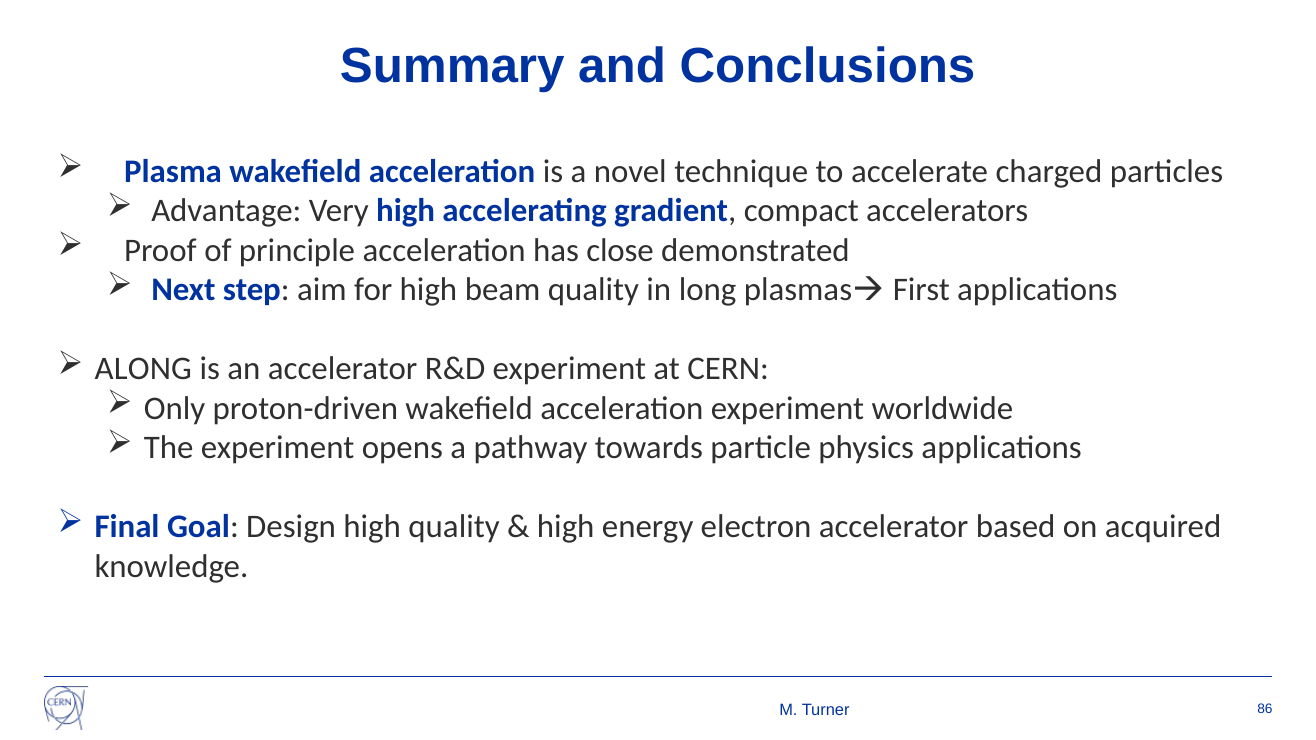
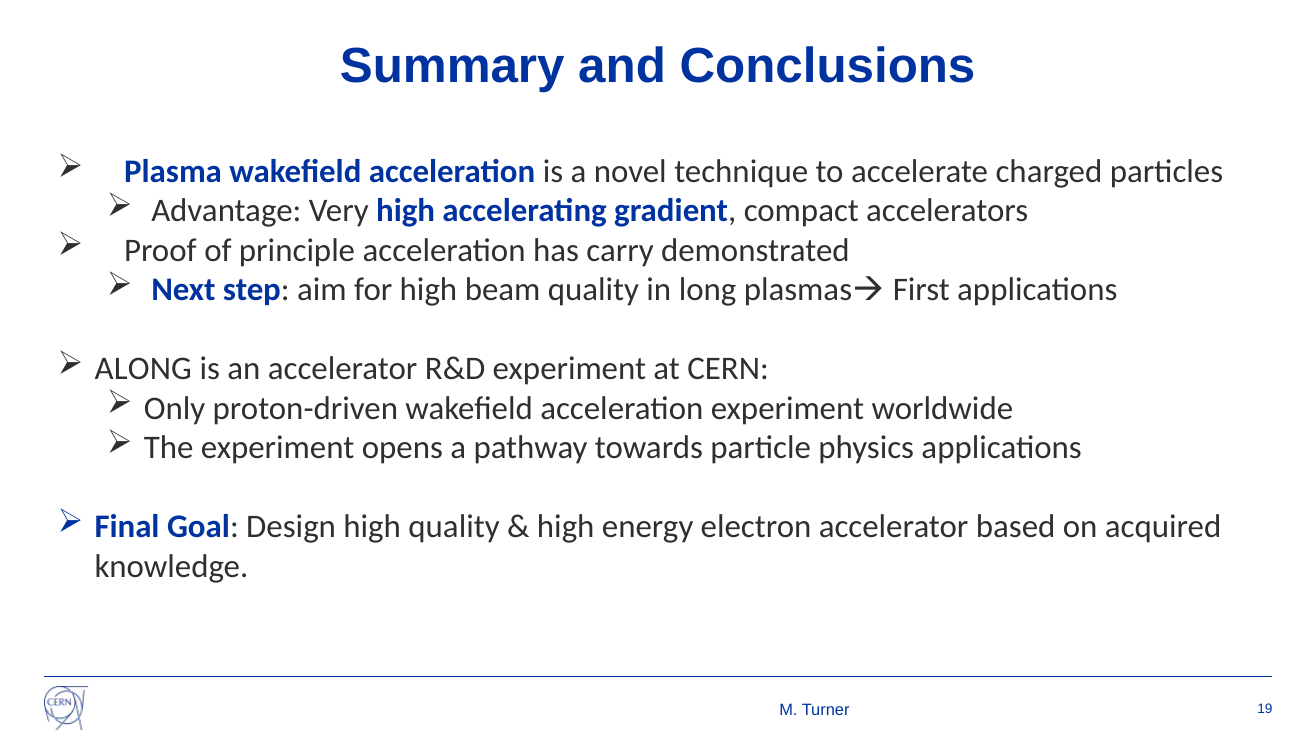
close: close -> carry
86: 86 -> 19
